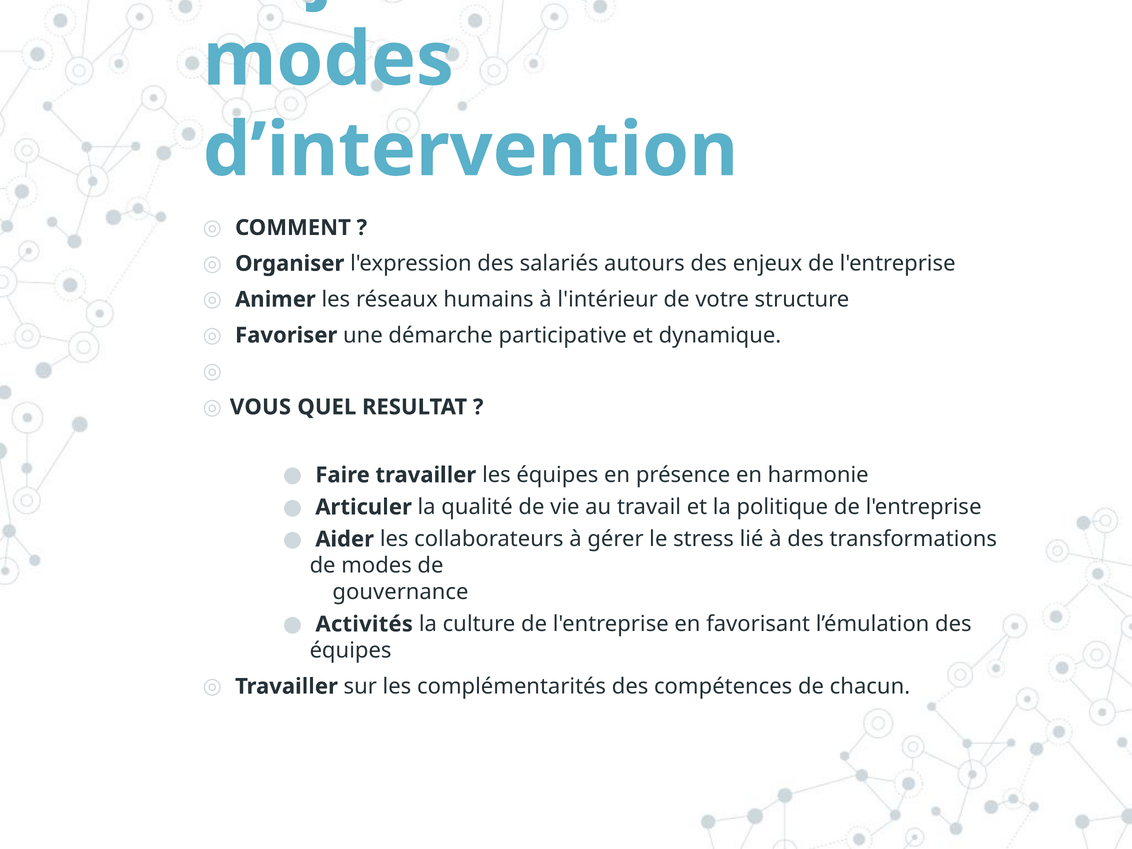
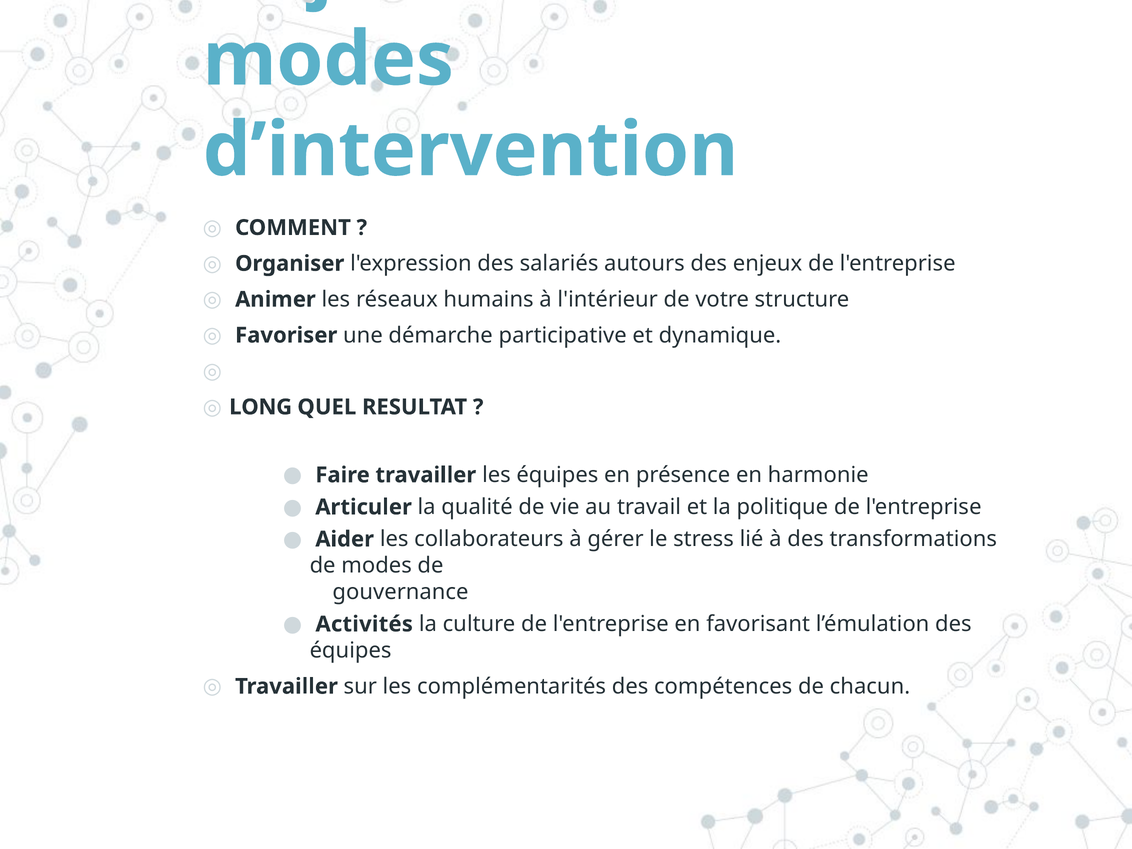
VOUS: VOUS -> LONG
